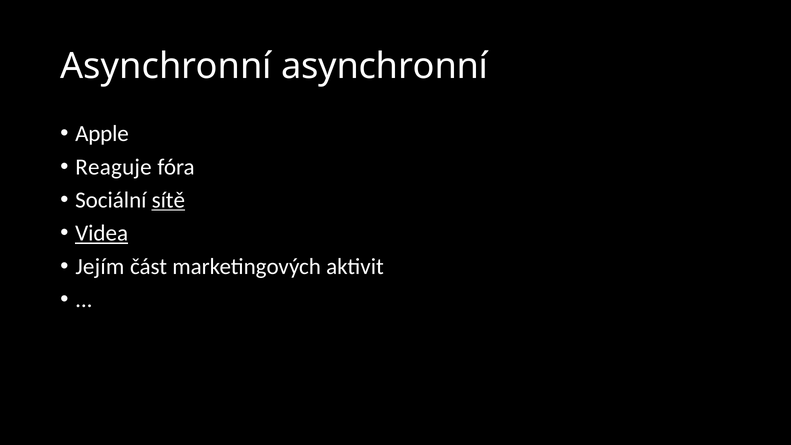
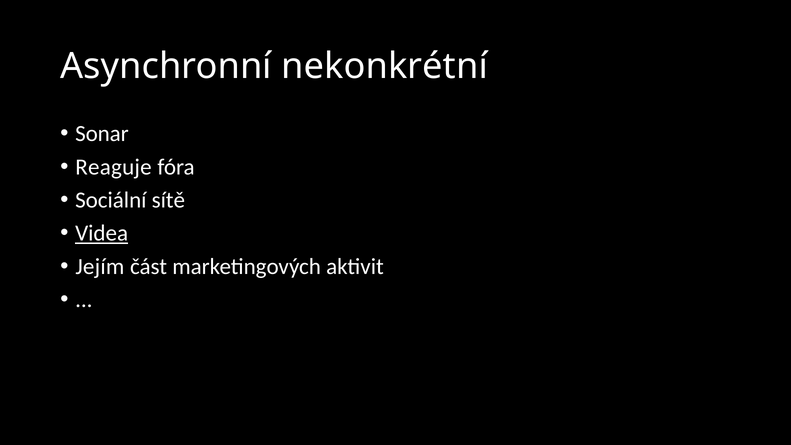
Asynchronní asynchronní: asynchronní -> nekonkrétní
Apple: Apple -> Sonar
sítě underline: present -> none
